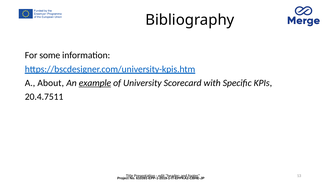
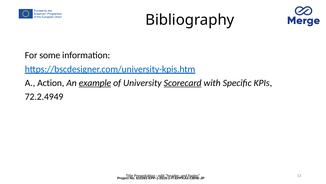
About: About -> Action
Scorecard underline: none -> present
20.4.7511: 20.4.7511 -> 72.2.4949
